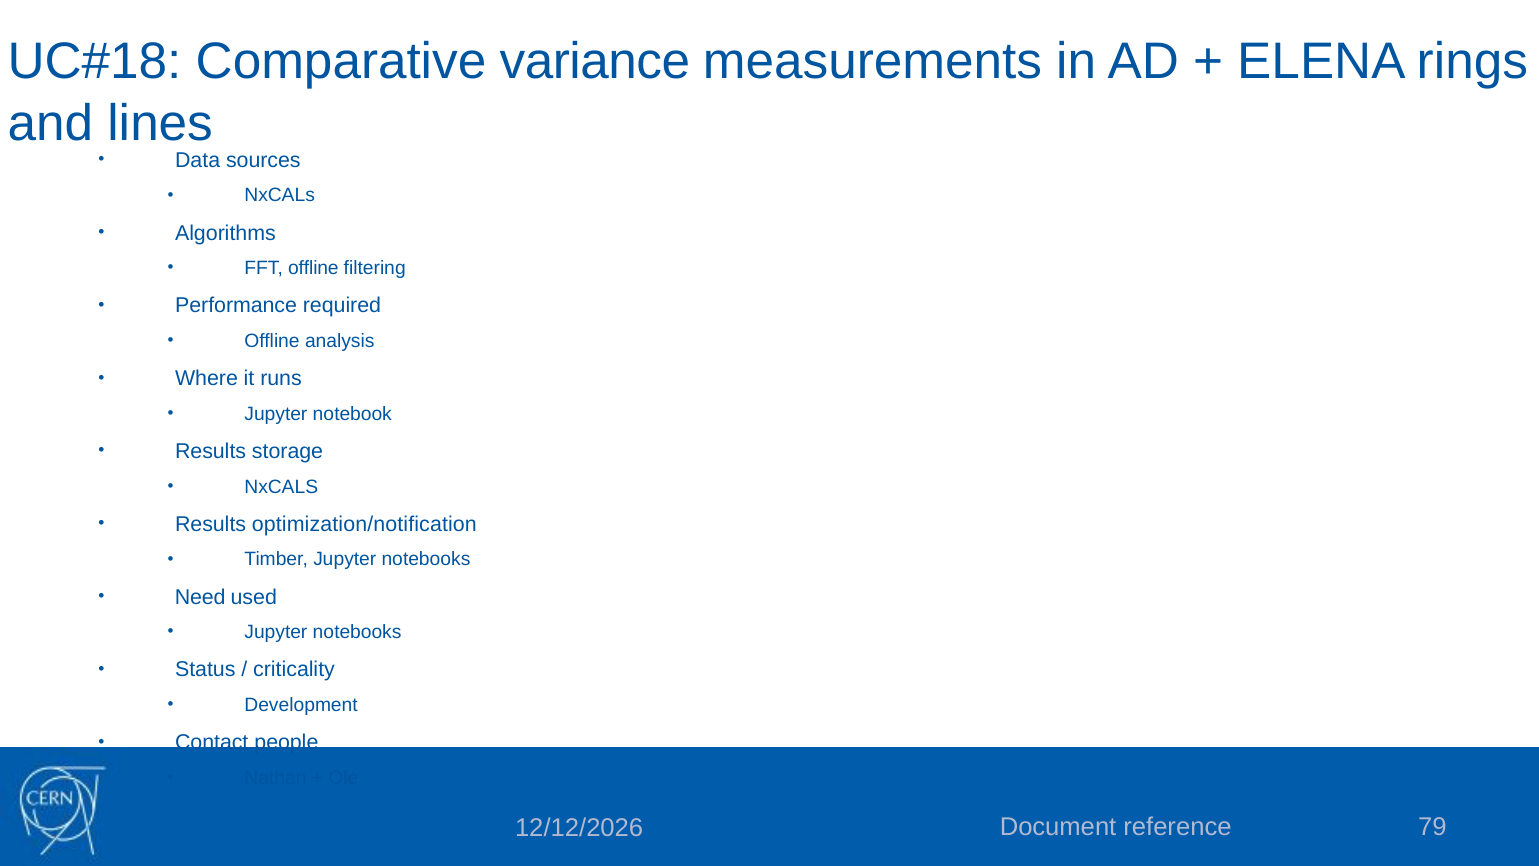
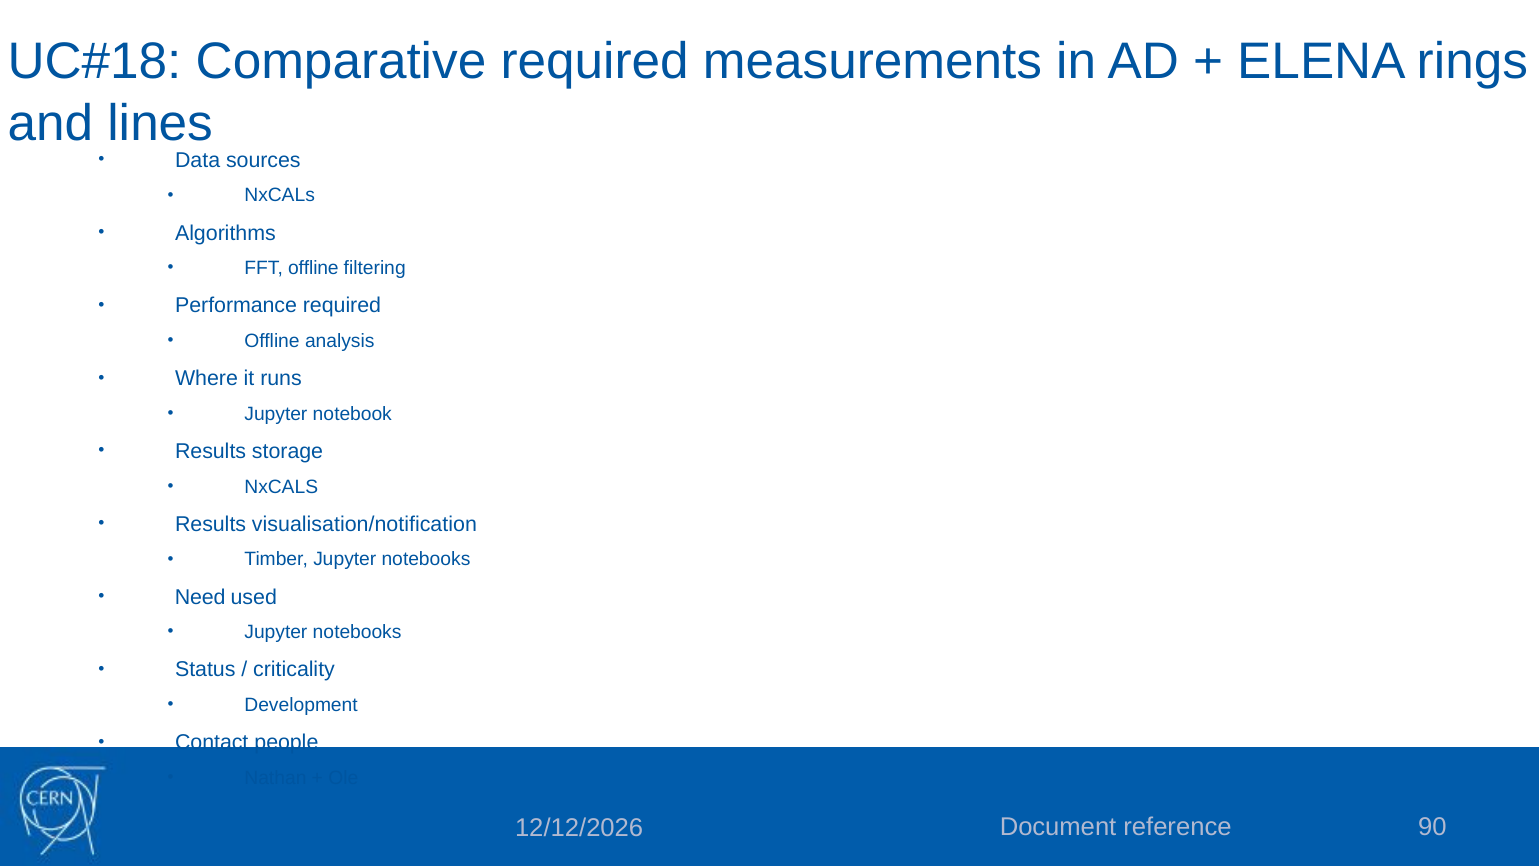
Comparative variance: variance -> required
optimization/notification: optimization/notification -> visualisation/notification
79: 79 -> 90
